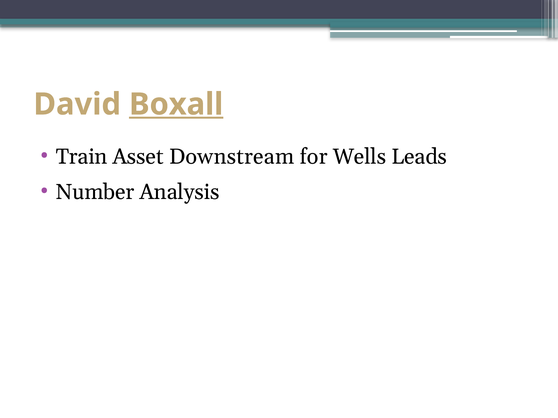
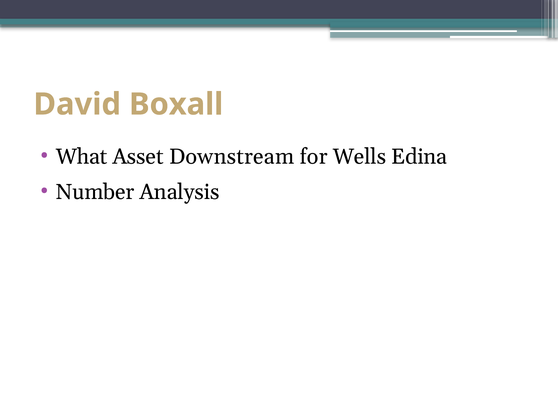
Boxall underline: present -> none
Train: Train -> What
Leads: Leads -> Edina
